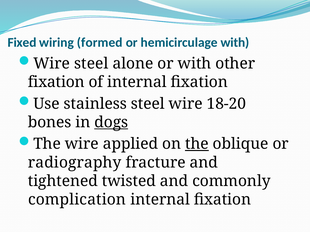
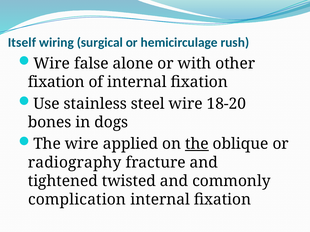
Fixed: Fixed -> Itself
formed: formed -> surgical
hemicirculage with: with -> rush
Wire steel: steel -> false
dogs underline: present -> none
